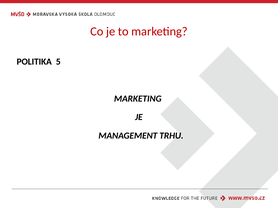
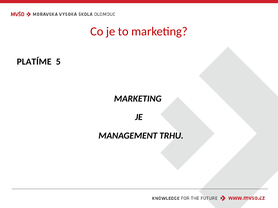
POLITIKA: POLITIKA -> PLATÍME
